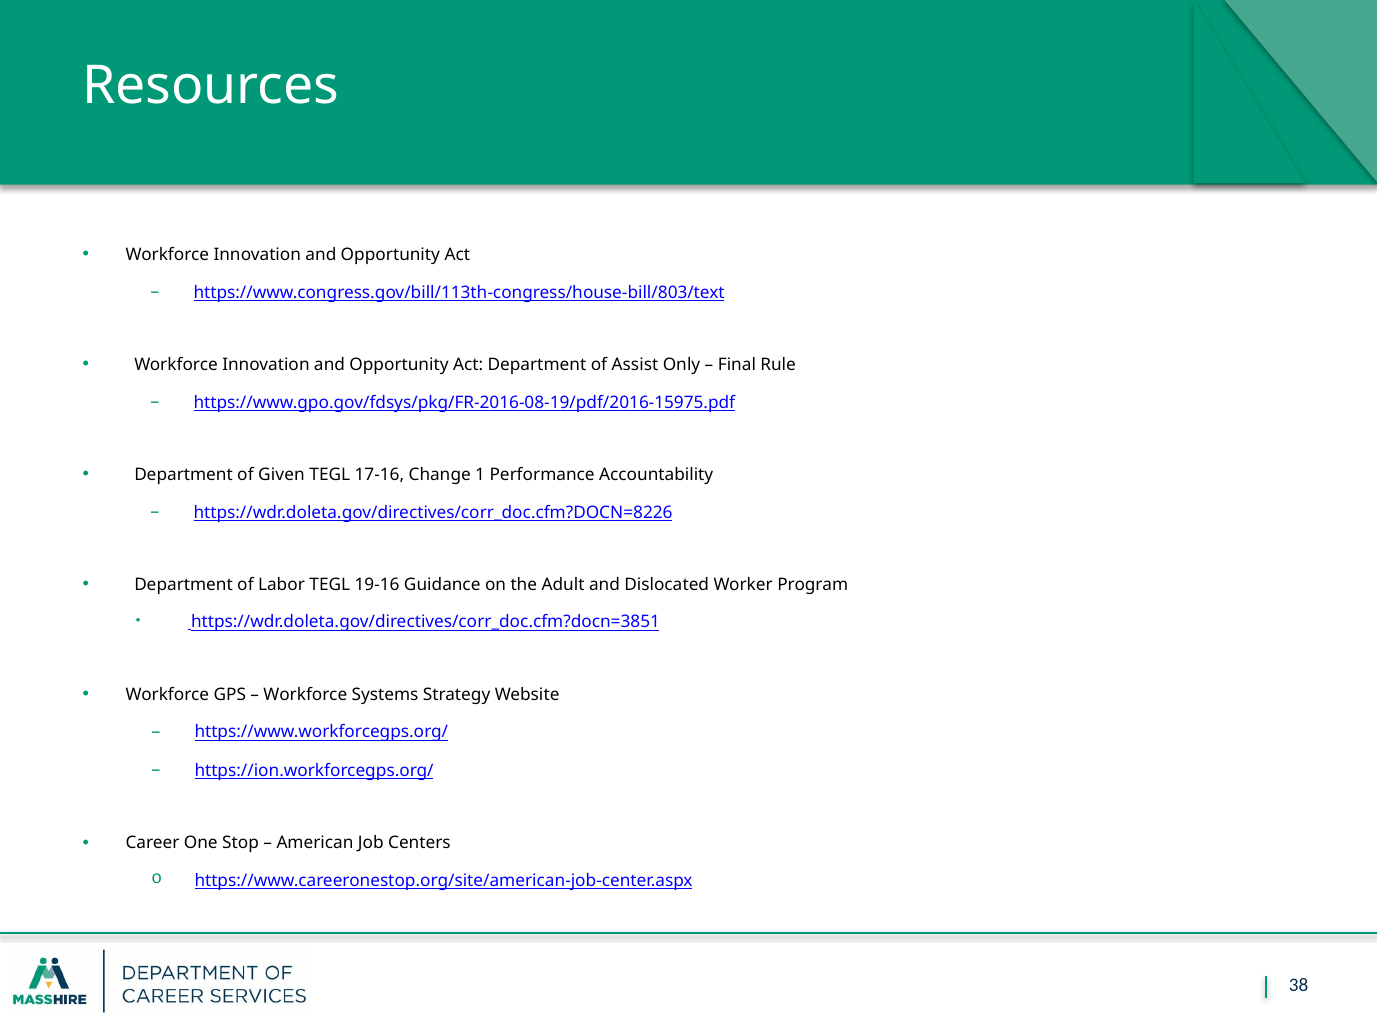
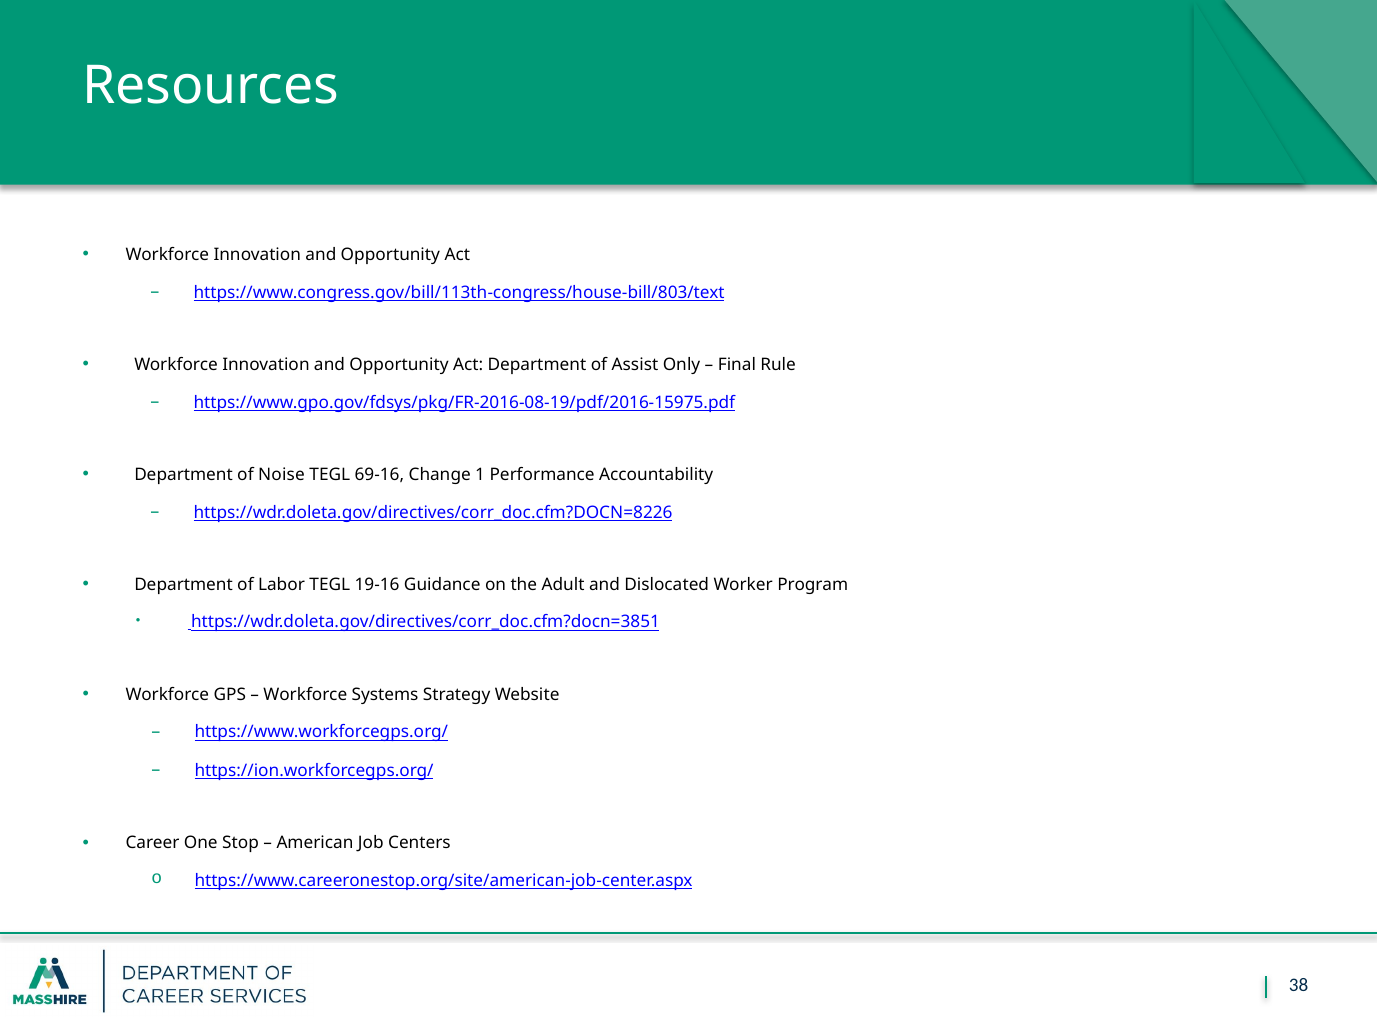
Given: Given -> Noise
17-16: 17-16 -> 69-16
